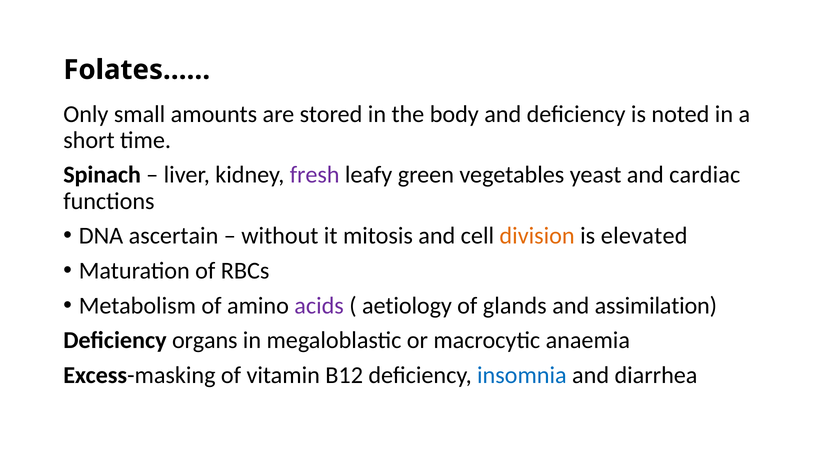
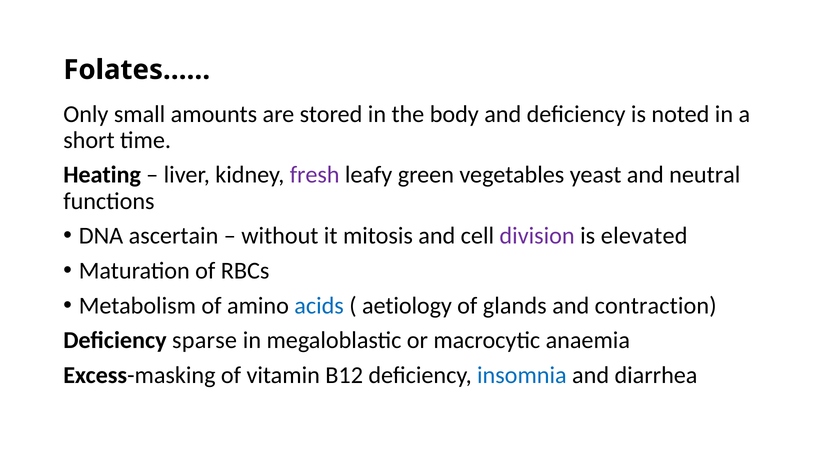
Spinach: Spinach -> Heating
cardiac: cardiac -> neutral
division colour: orange -> purple
acids colour: purple -> blue
assimilation: assimilation -> contraction
organs: organs -> sparse
